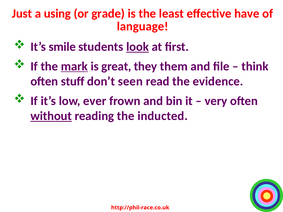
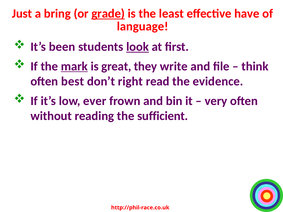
using: using -> bring
grade underline: none -> present
smile: smile -> been
them: them -> write
stuff: stuff -> best
seen: seen -> right
without underline: present -> none
inducted: inducted -> sufficient
